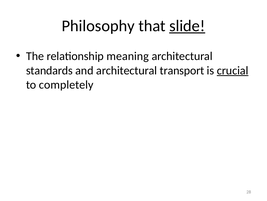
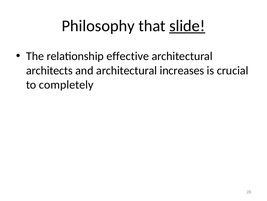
meaning: meaning -> effective
standards: standards -> architects
transport: transport -> increases
crucial underline: present -> none
